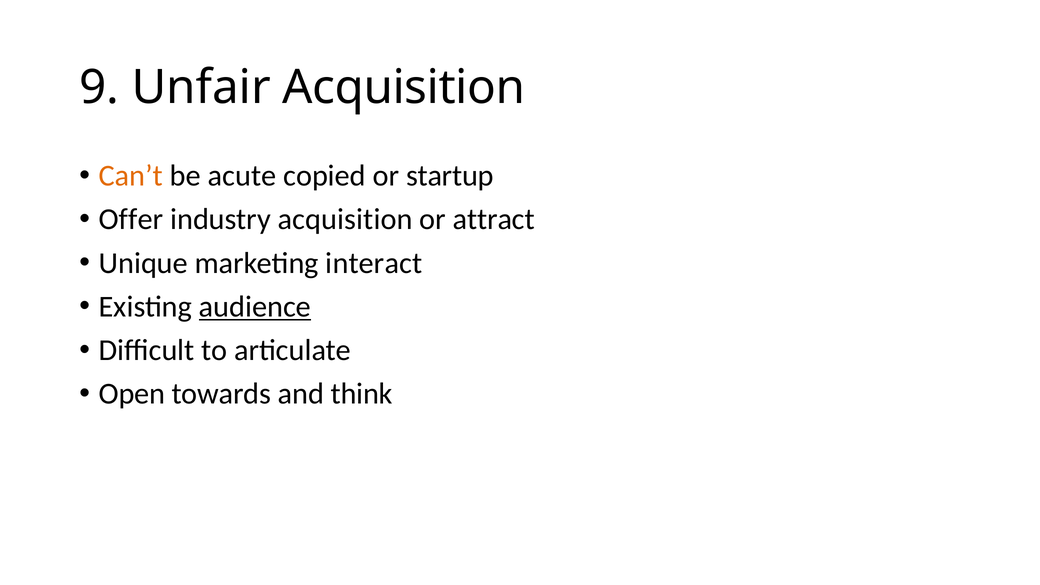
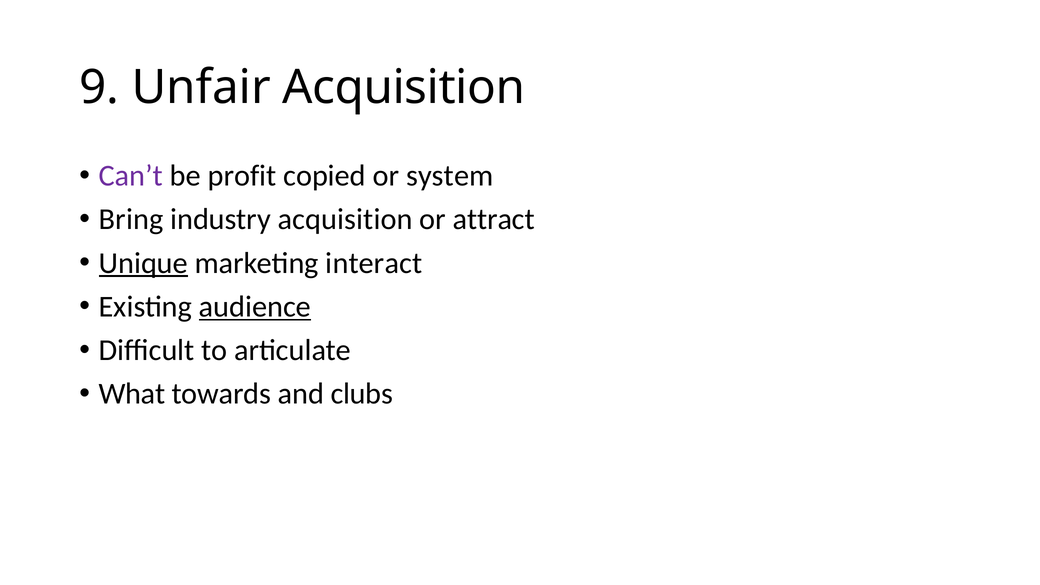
Can’t colour: orange -> purple
acute: acute -> profit
startup: startup -> system
Offer: Offer -> Bring
Unique underline: none -> present
Open: Open -> What
think: think -> clubs
